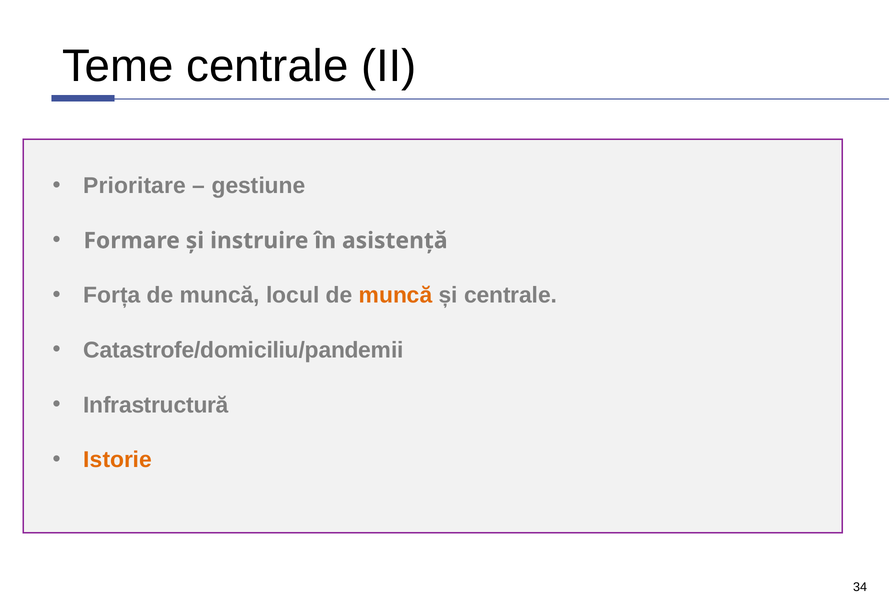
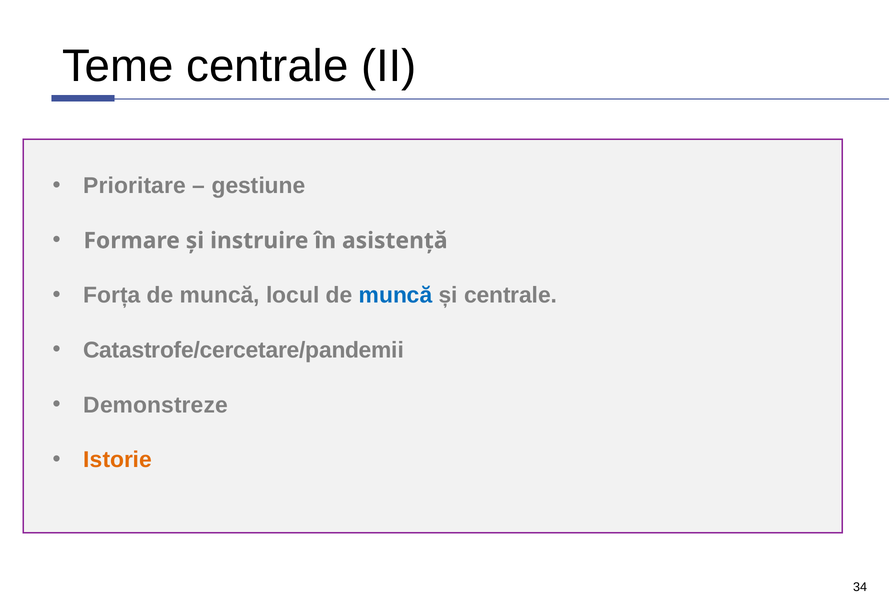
muncă at (396, 296) colour: orange -> blue
Catastrofe/domiciliu/pandemii: Catastrofe/domiciliu/pandemii -> Catastrofe/cercetare/pandemii
Infrastructură: Infrastructură -> Demonstreze
